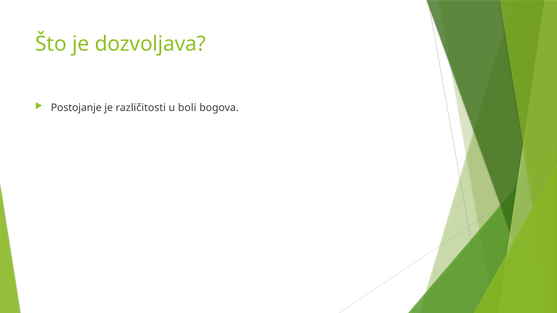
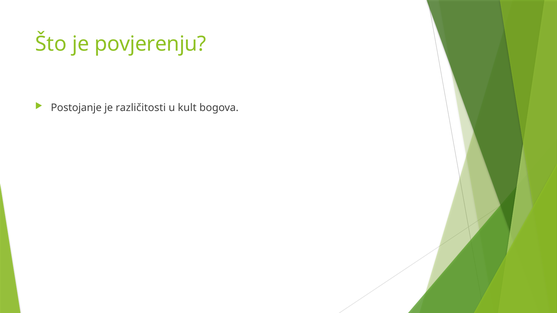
dozvoljava: dozvoljava -> povjerenju
boli: boli -> kult
